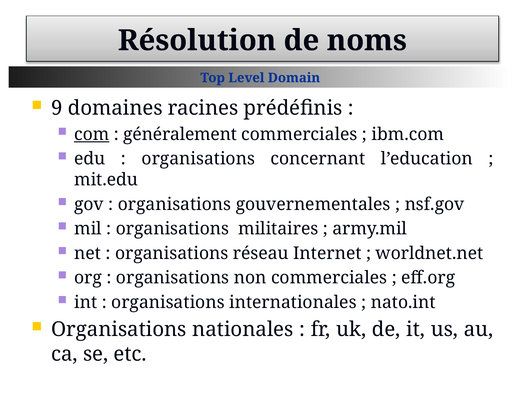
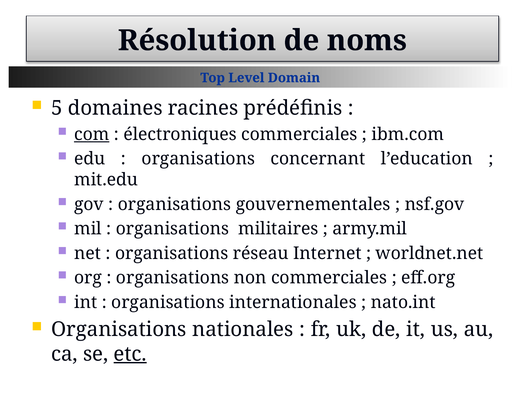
9: 9 -> 5
généralement: généralement -> électroniques
etc underline: none -> present
